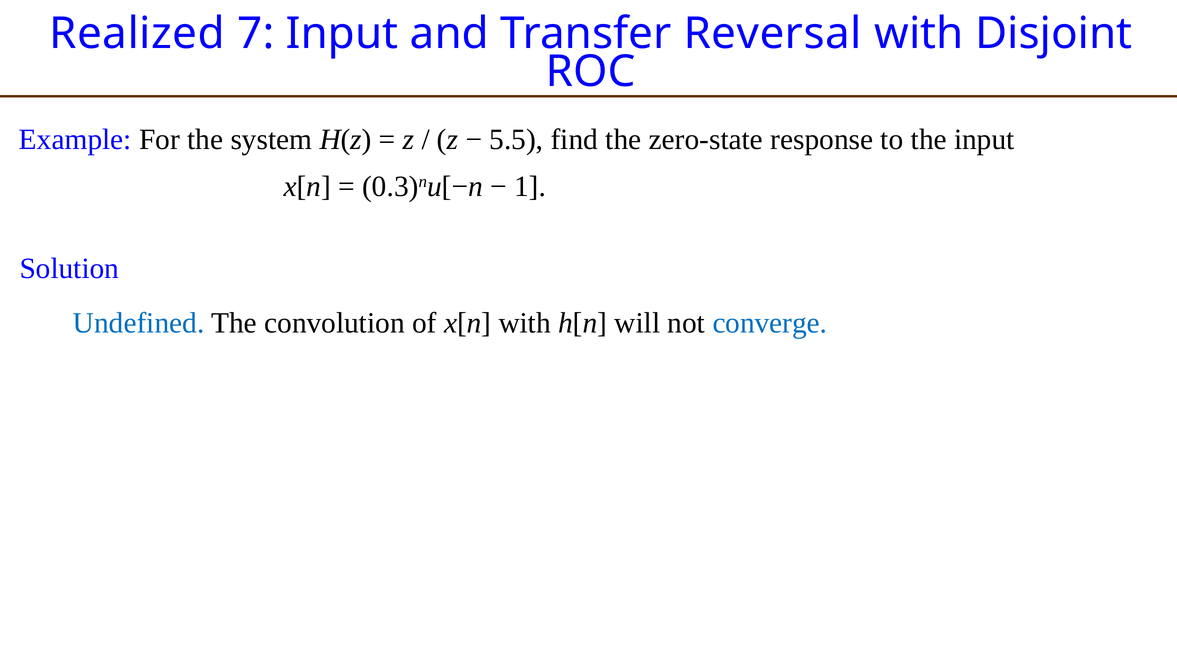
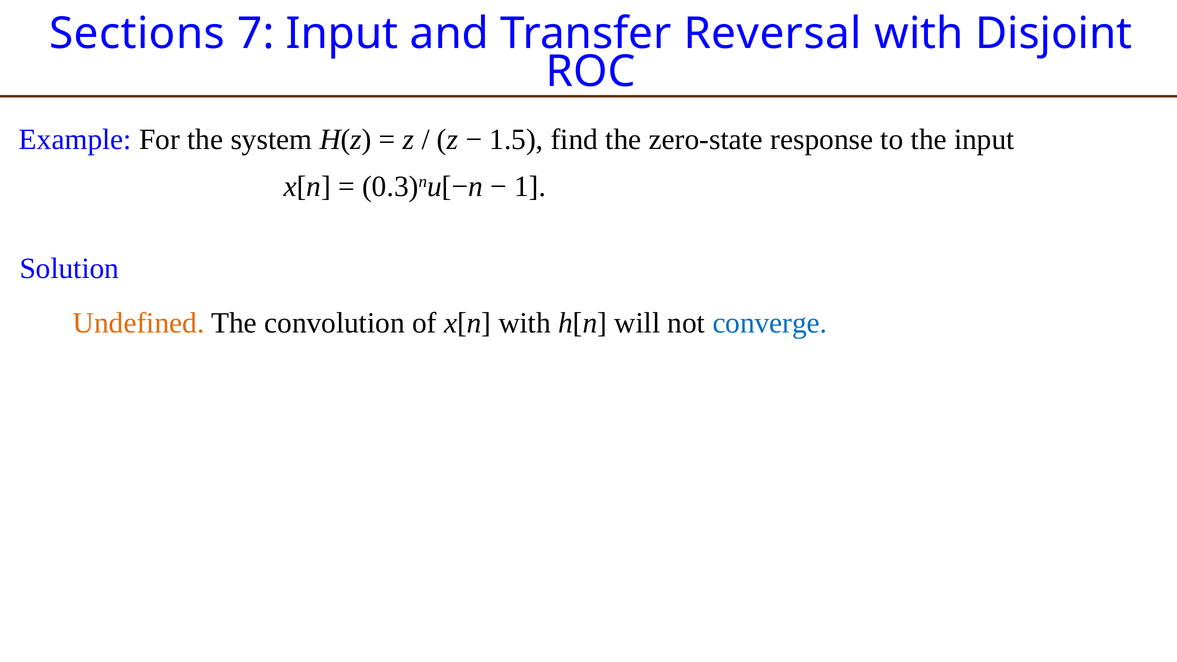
Realized: Realized -> Sections
5.5: 5.5 -> 1.5
Undefined colour: blue -> orange
